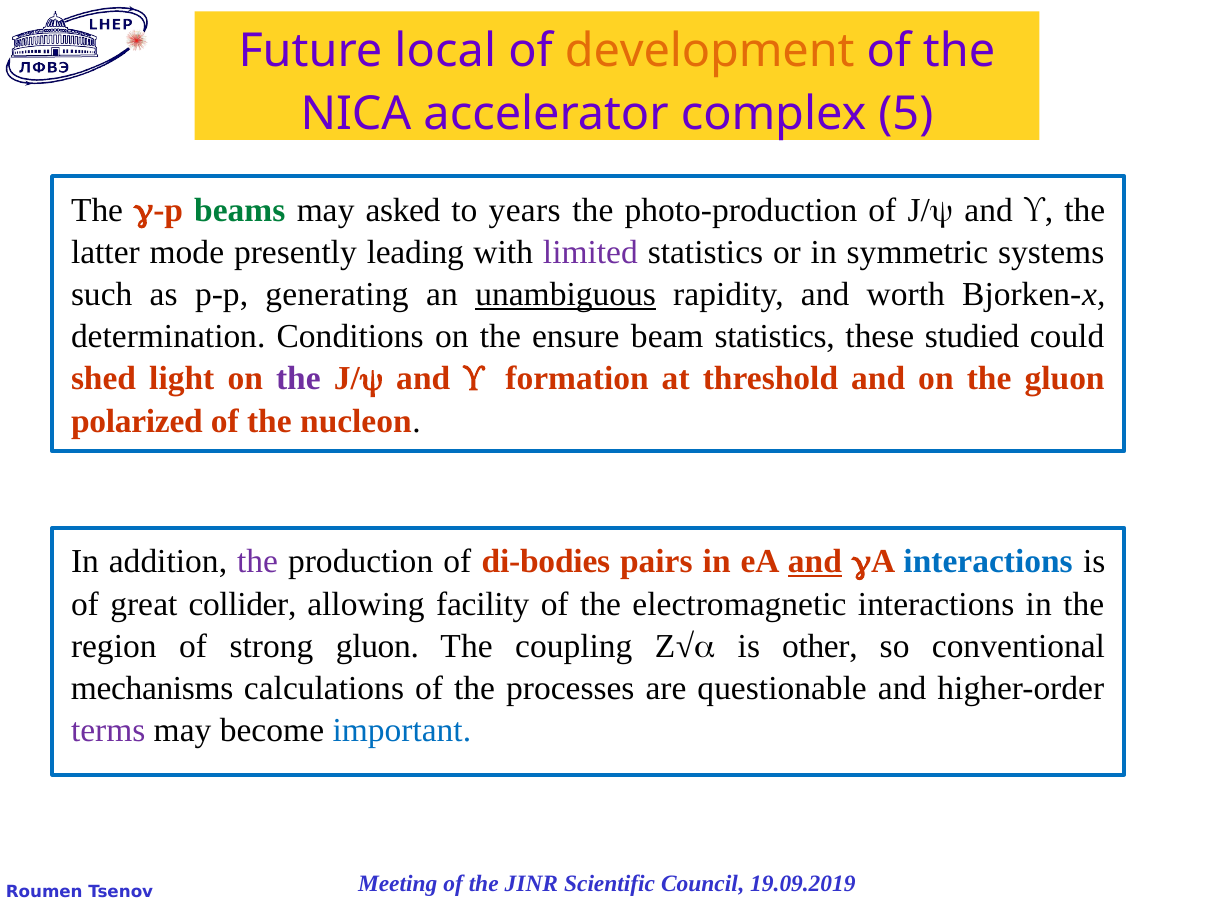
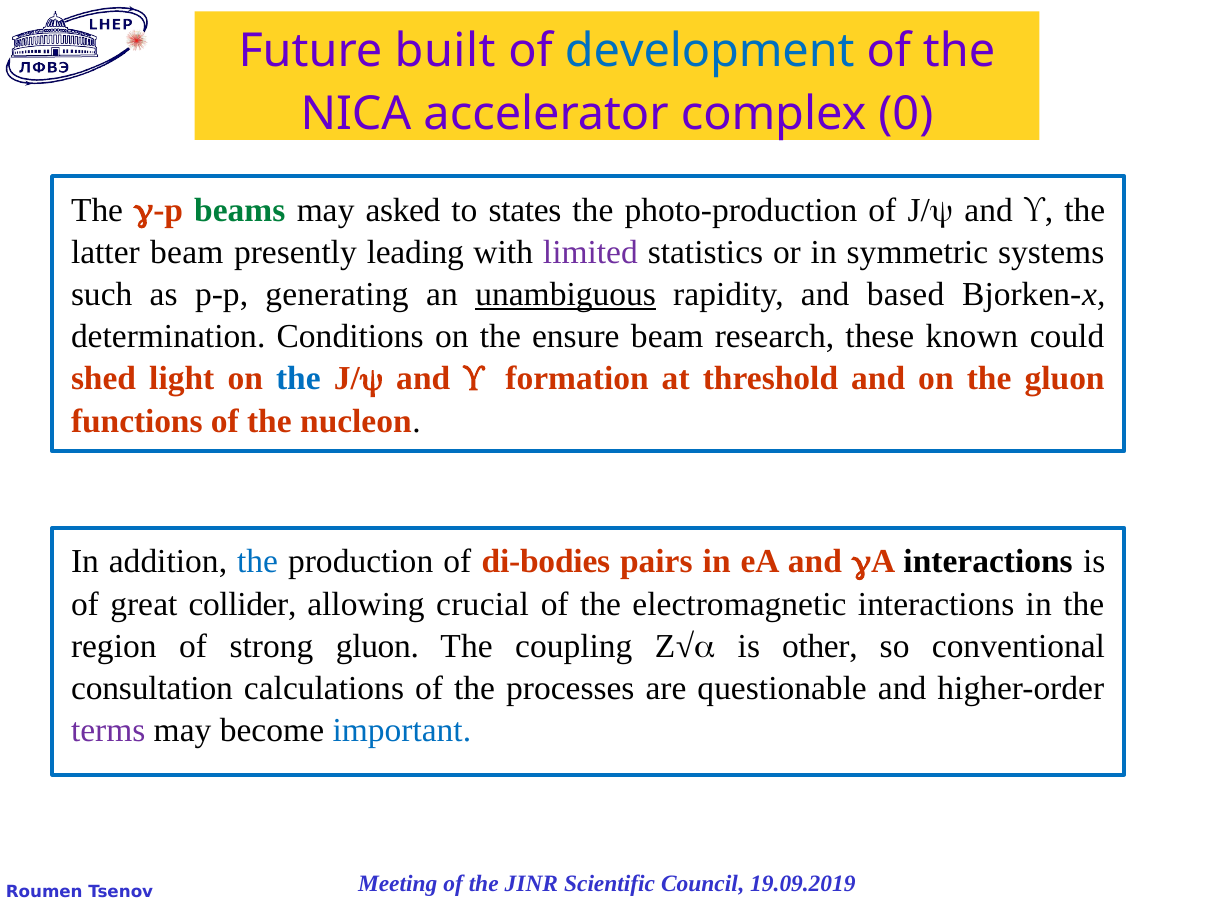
local: local -> built
development colour: orange -> blue
5: 5 -> 0
years: years -> states
latter mode: mode -> beam
worth: worth -> based
beam statistics: statistics -> research
studied: studied -> known
the at (298, 379) colour: purple -> blue
polarized: polarized -> functions
the at (258, 562) colour: purple -> blue
and at (815, 562) underline: present -> none
interactions at (988, 562) colour: blue -> black
facility: facility -> crucial
mechanisms: mechanisms -> consultation
